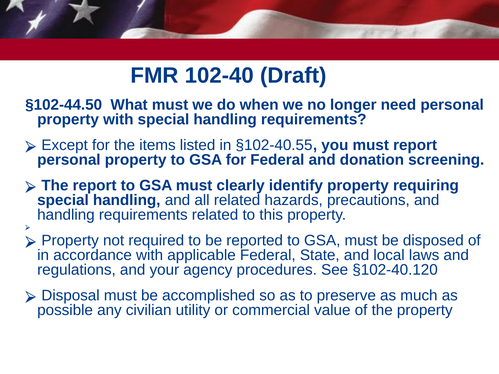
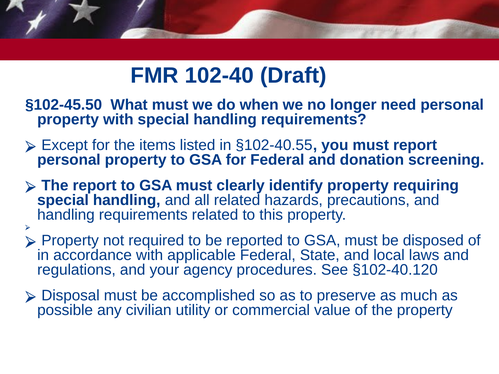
§102-44.50: §102-44.50 -> §102-45.50
